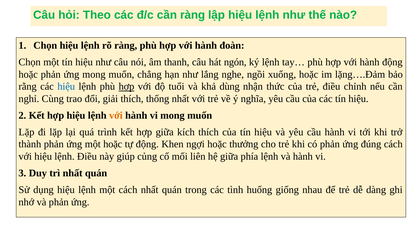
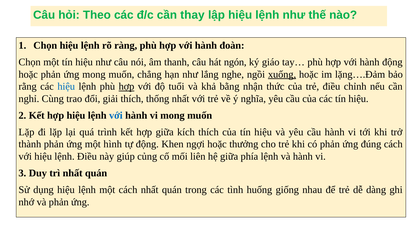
cần ràng: ràng -> thay
ký lệnh: lệnh -> giáo
xuống underline: none -> present
dùng: dùng -> bằng
với at (116, 116) colour: orange -> blue
một hoặc: hoặc -> hình
